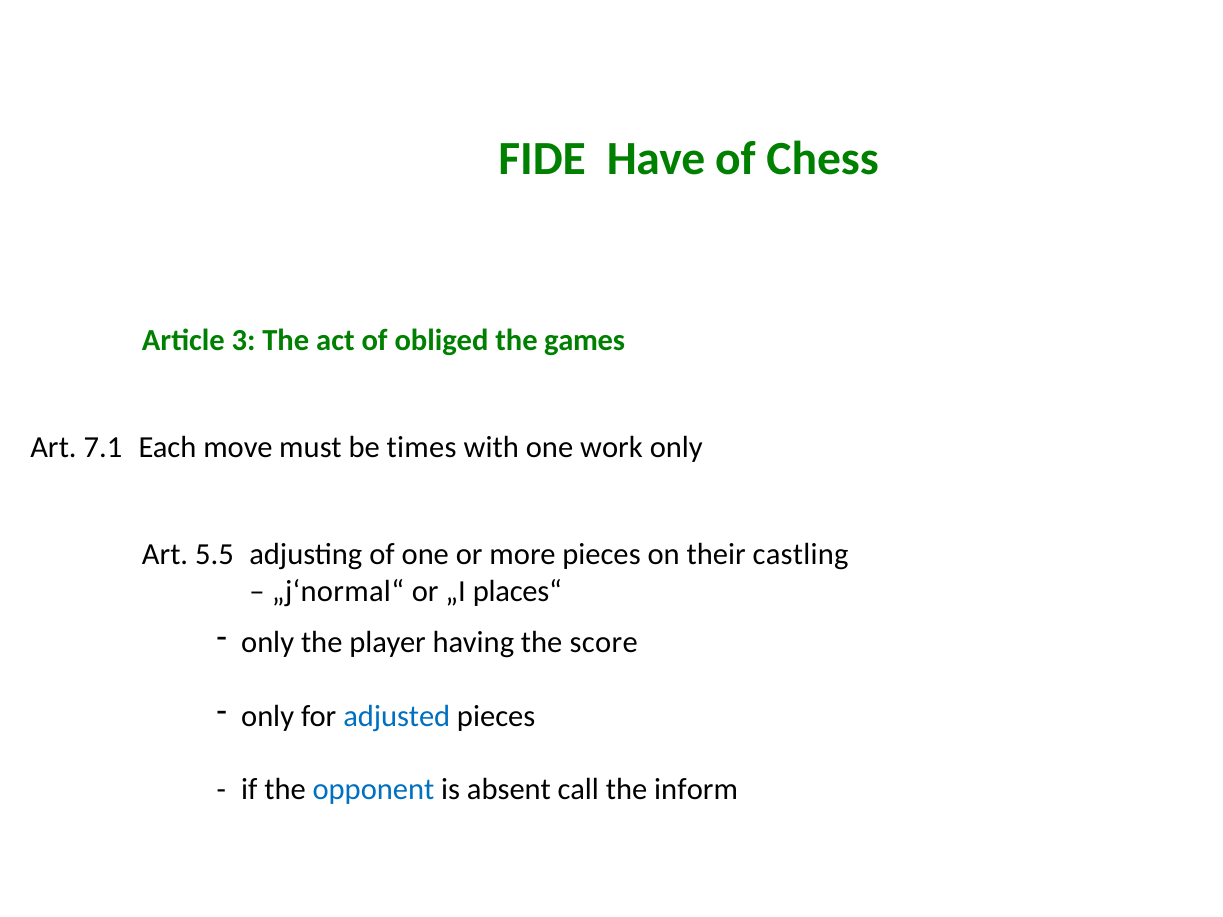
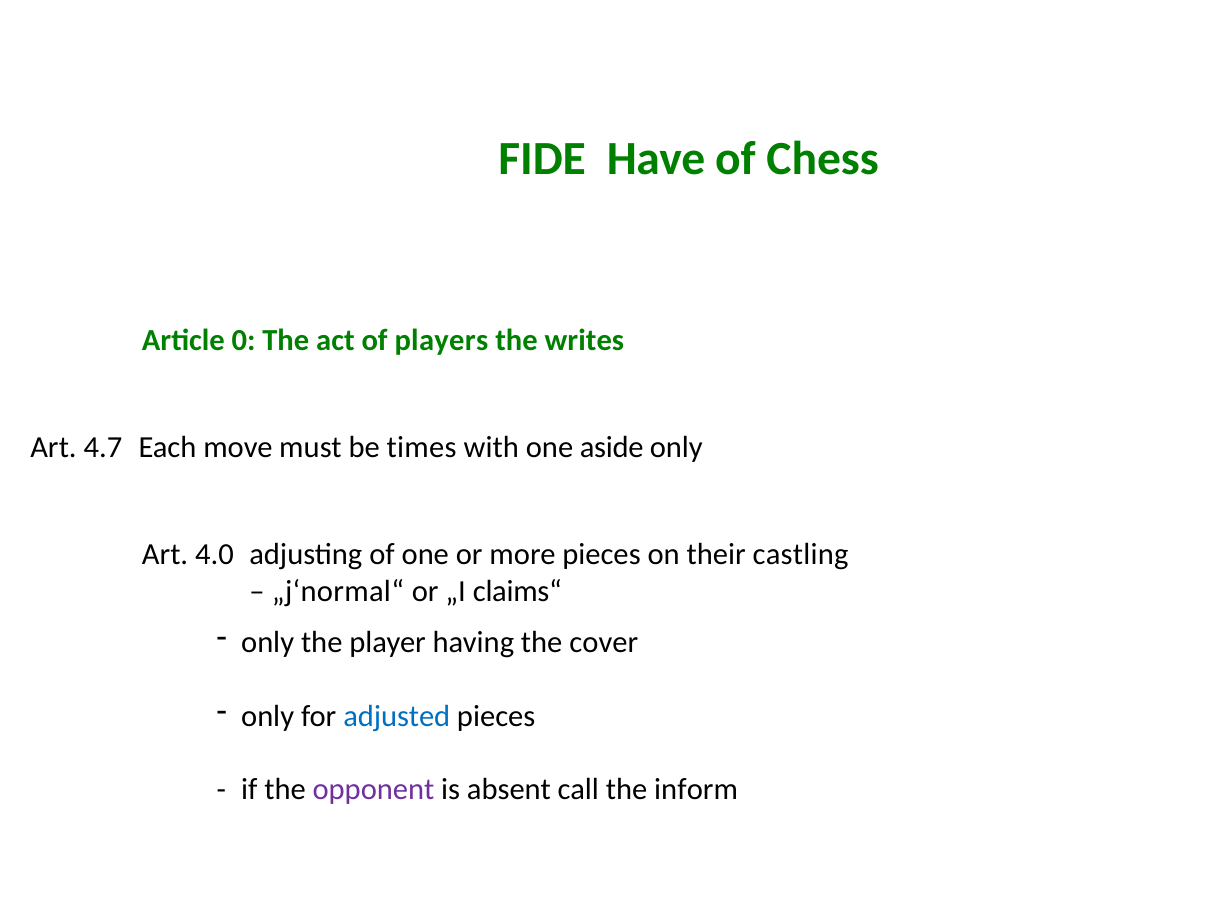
3: 3 -> 0
obliged: obliged -> players
games: games -> writes
7.1: 7.1 -> 4.7
work: work -> aside
5.5: 5.5 -> 4.0
places“: places“ -> claims“
score: score -> cover
opponent colour: blue -> purple
